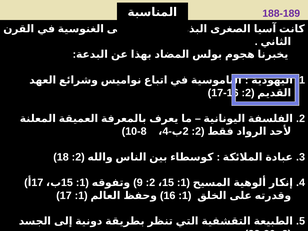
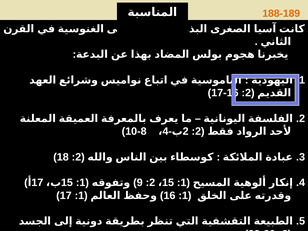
188-189 colour: purple -> orange
